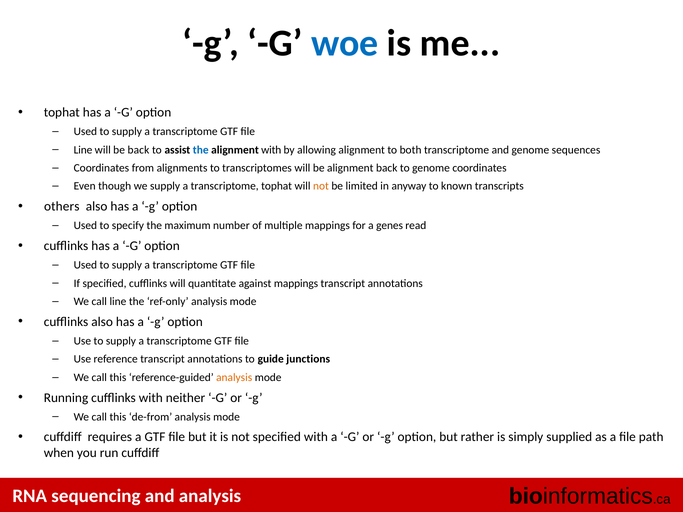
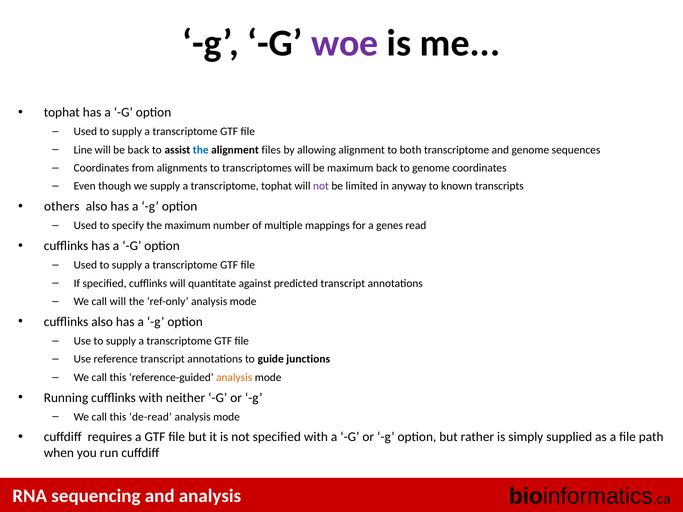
woe colour: blue -> purple
alignment with: with -> files
be alignment: alignment -> maximum
not at (321, 186) colour: orange -> purple
against mappings: mappings -> predicted
call line: line -> will
de-from: de-from -> de-read
